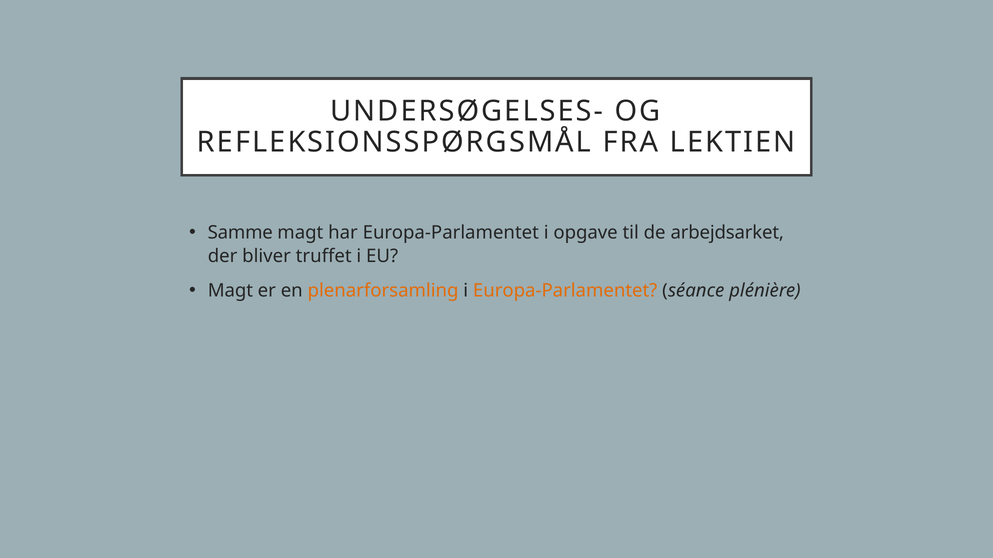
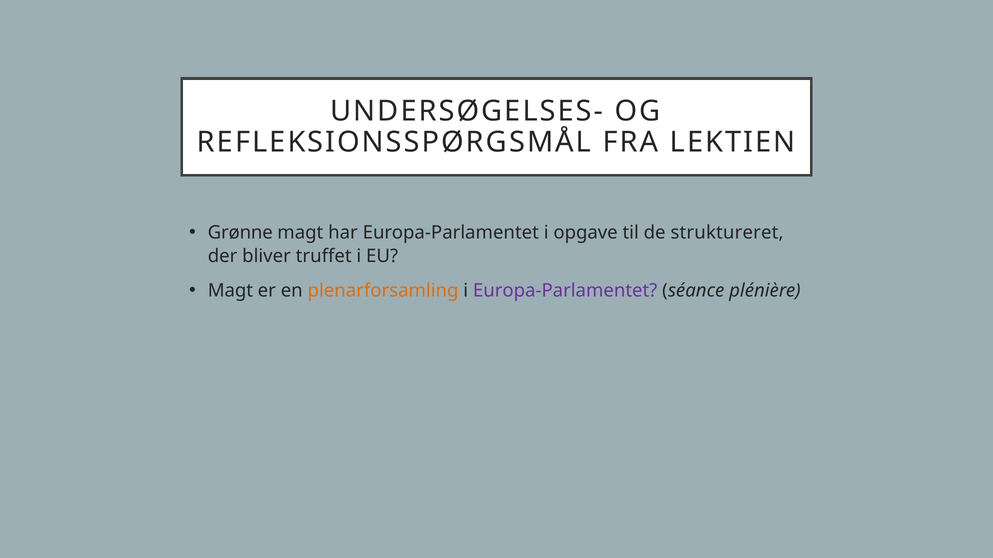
Samme: Samme -> Grønne
arbejdsarket: arbejdsarket -> struktureret
Europa-Parlamentet at (565, 291) colour: orange -> purple
